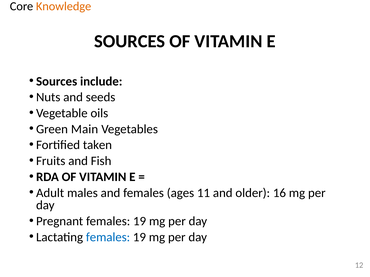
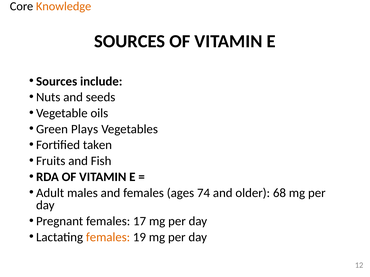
Main: Main -> Plays
11: 11 -> 74
16: 16 -> 68
Pregnant females 19: 19 -> 17
females at (108, 238) colour: blue -> orange
